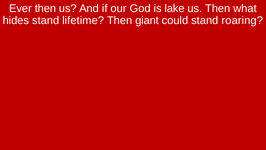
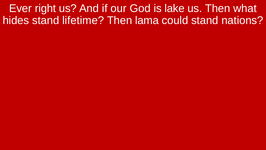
Ever then: then -> right
giant: giant -> lama
roaring: roaring -> nations
